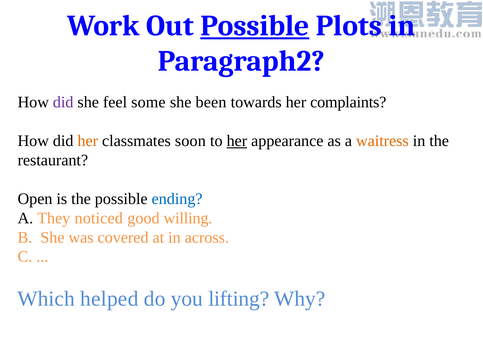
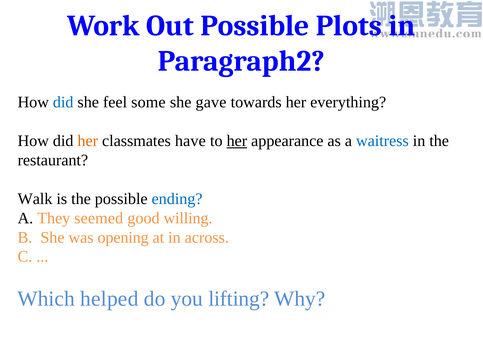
Possible at (255, 26) underline: present -> none
did at (63, 102) colour: purple -> blue
been: been -> gave
complaints: complaints -> everything
soon: soon -> have
waitress colour: orange -> blue
Open: Open -> Walk
noticed: noticed -> seemed
covered: covered -> opening
